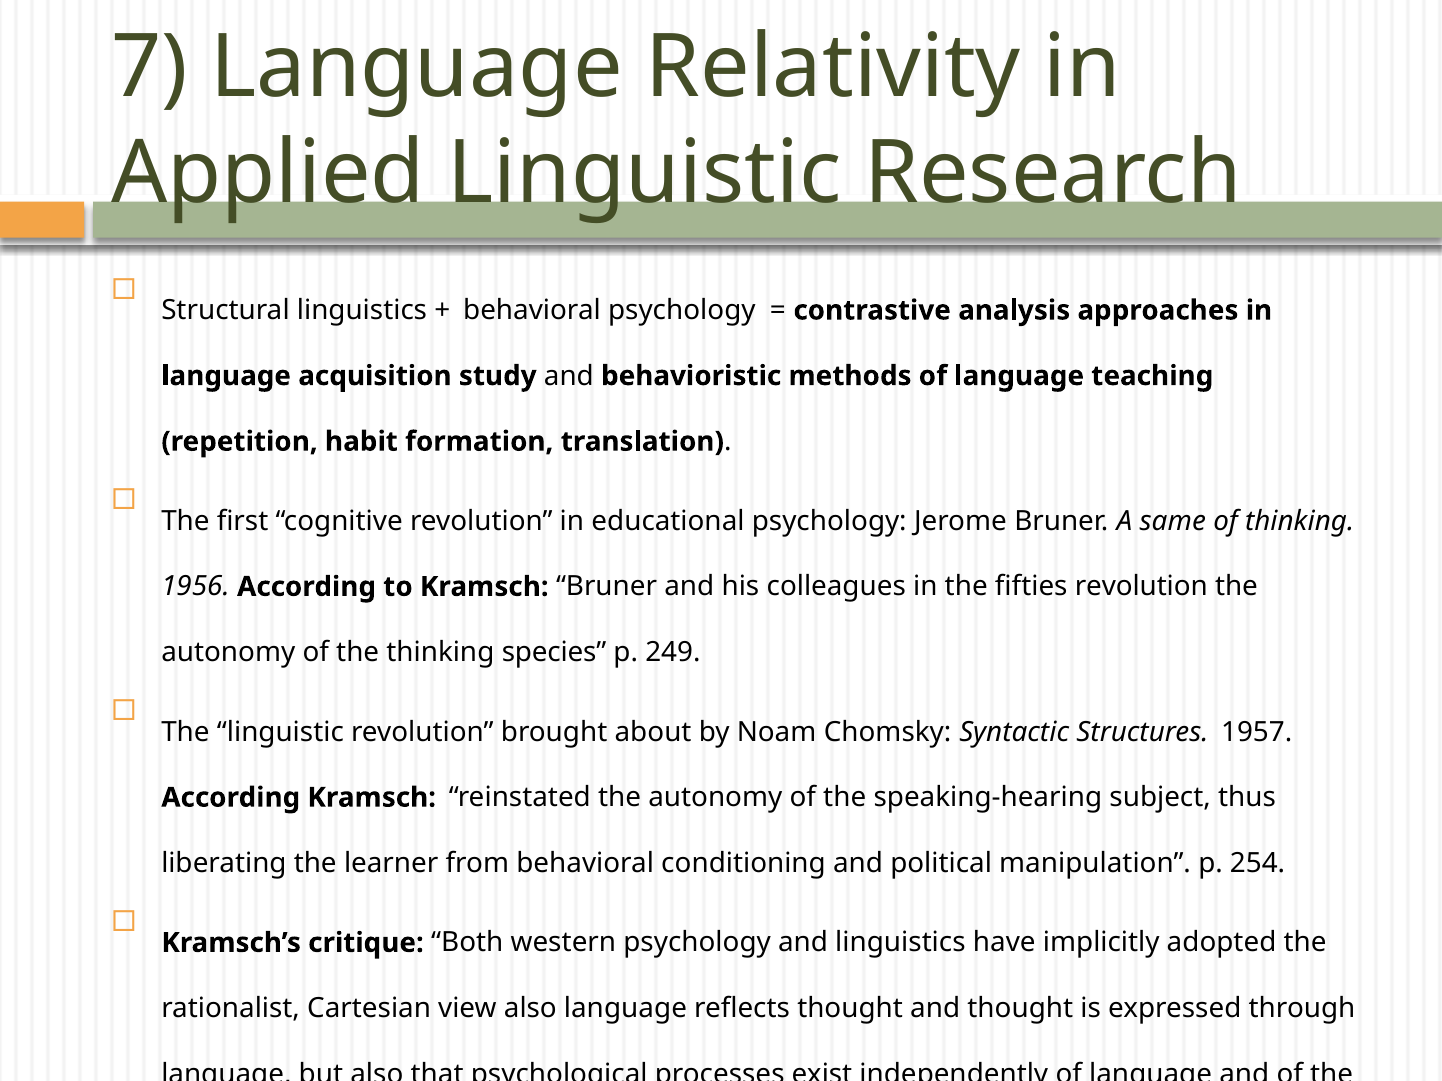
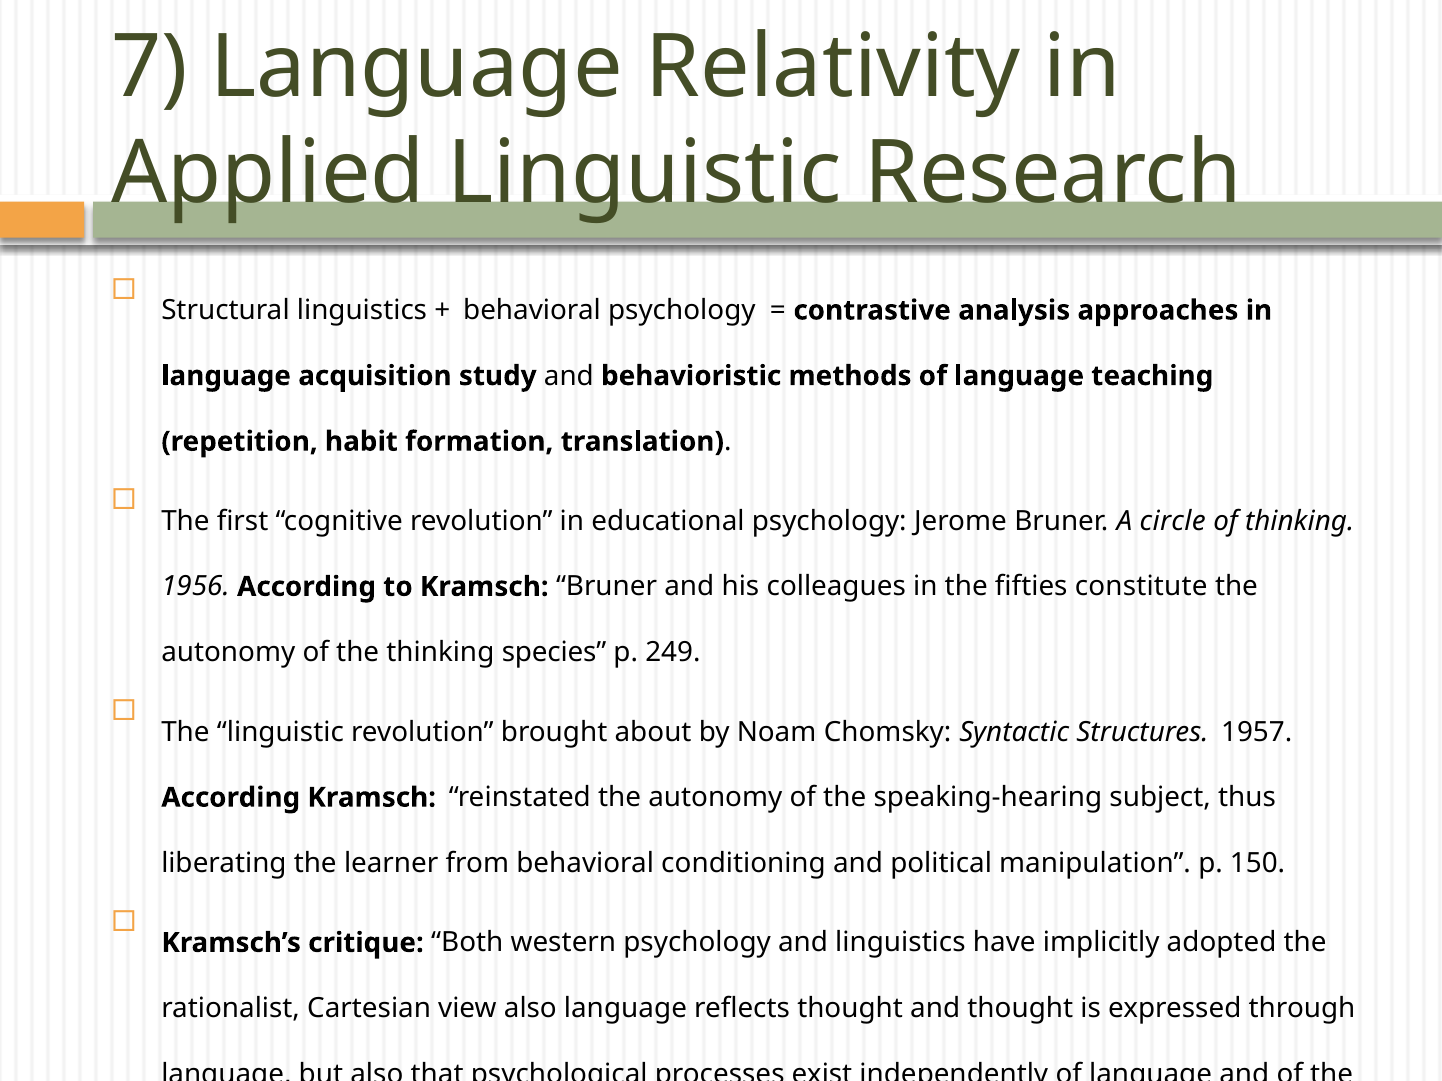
same: same -> circle
ﬁfties revolution: revolution -> constitute
254: 254 -> 150
